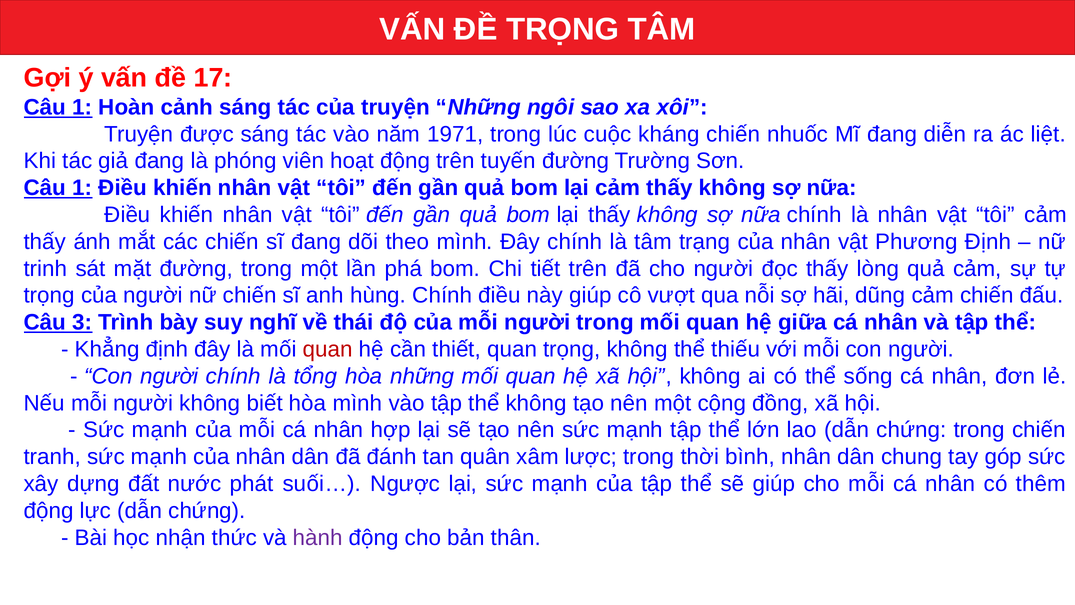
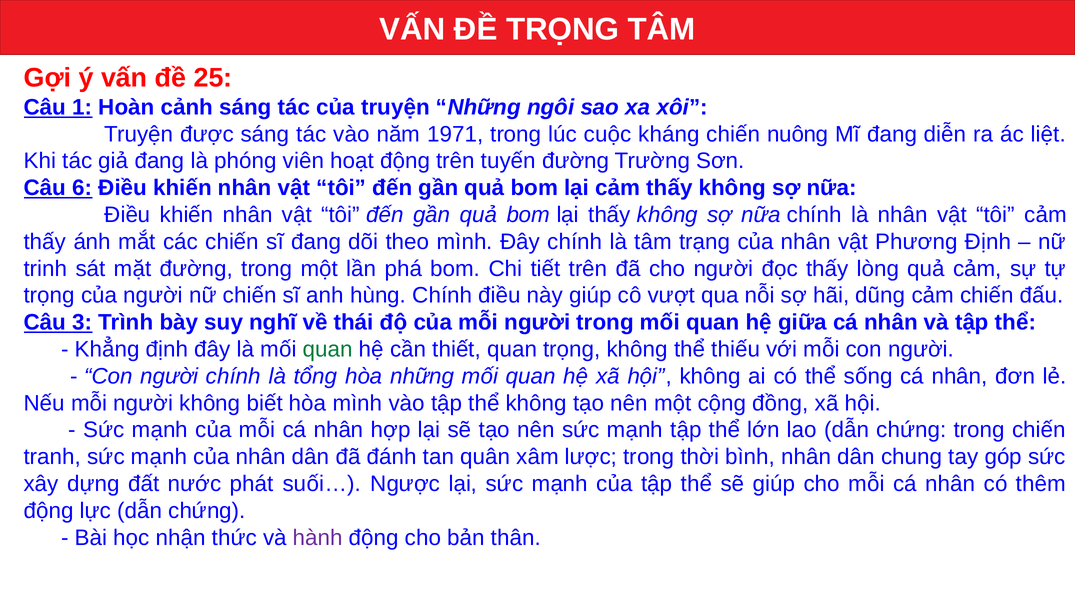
17: 17 -> 25
nhuốc: nhuốc -> nuông
1 at (82, 188): 1 -> 6
quan at (328, 349) colour: red -> green
